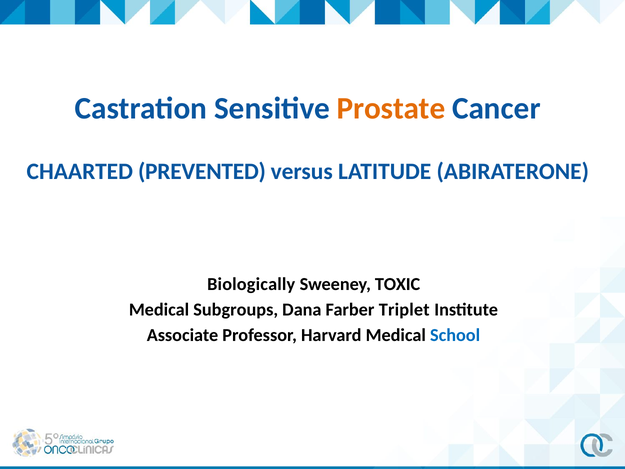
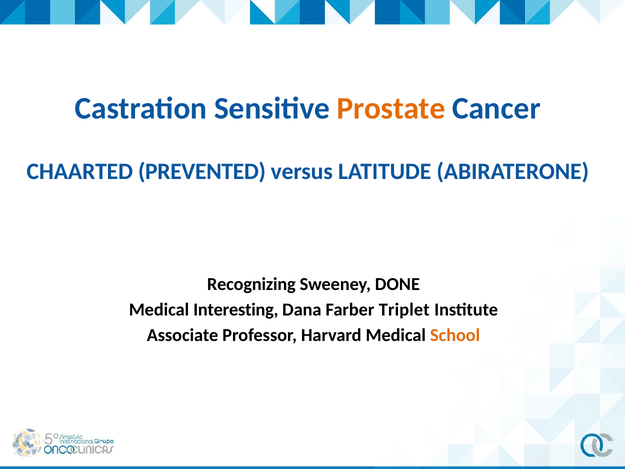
Biologically: Biologically -> Recognizing
TOXIC: TOXIC -> DONE
Subgroups: Subgroups -> Interesting
School colour: blue -> orange
